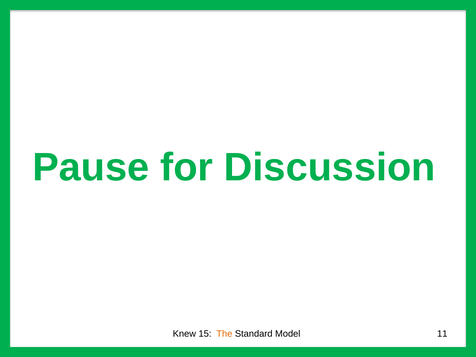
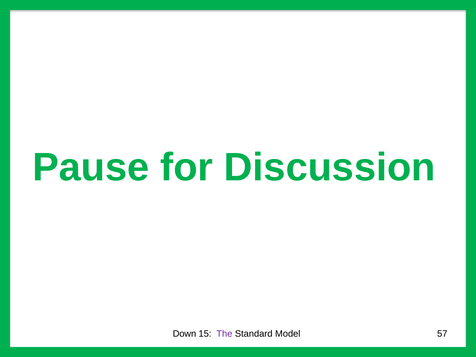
Knew: Knew -> Down
The colour: orange -> purple
11: 11 -> 57
